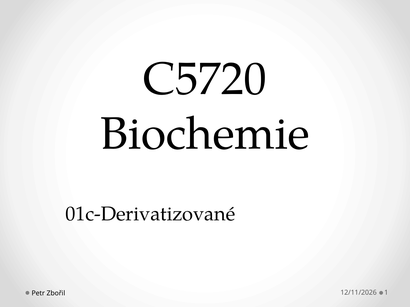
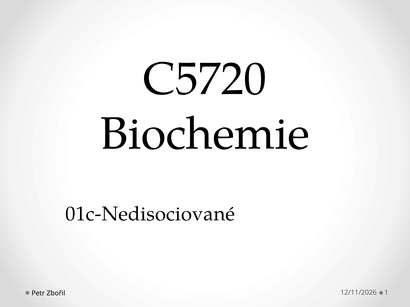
01c-Derivatizované: 01c-Derivatizované -> 01c-Nedisociované
